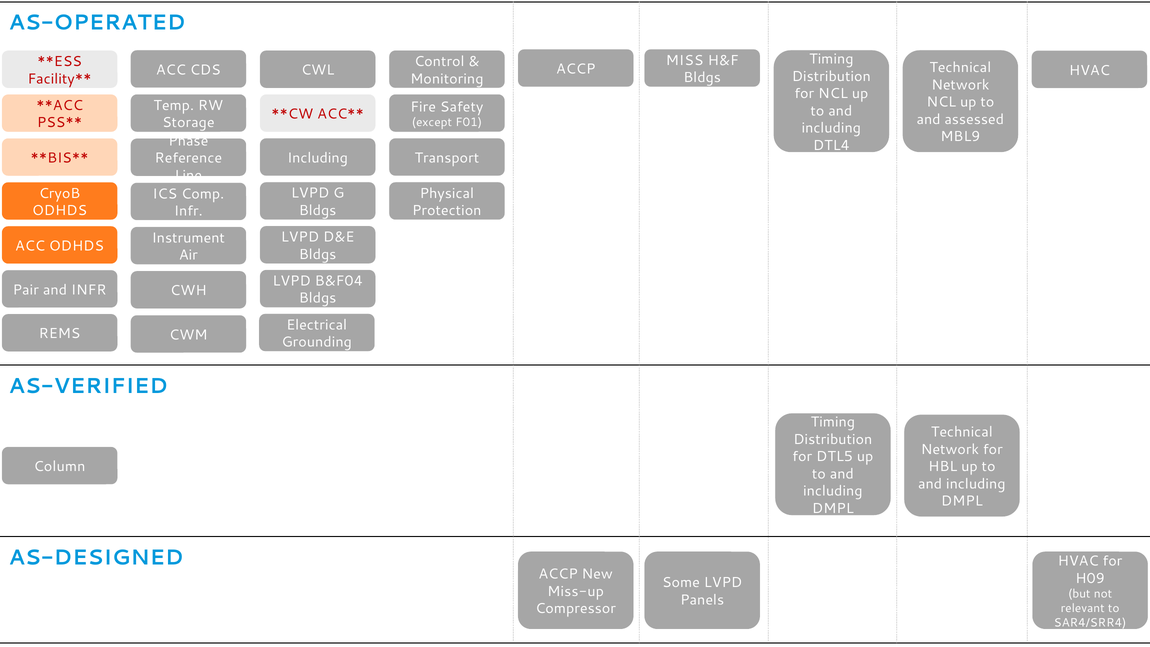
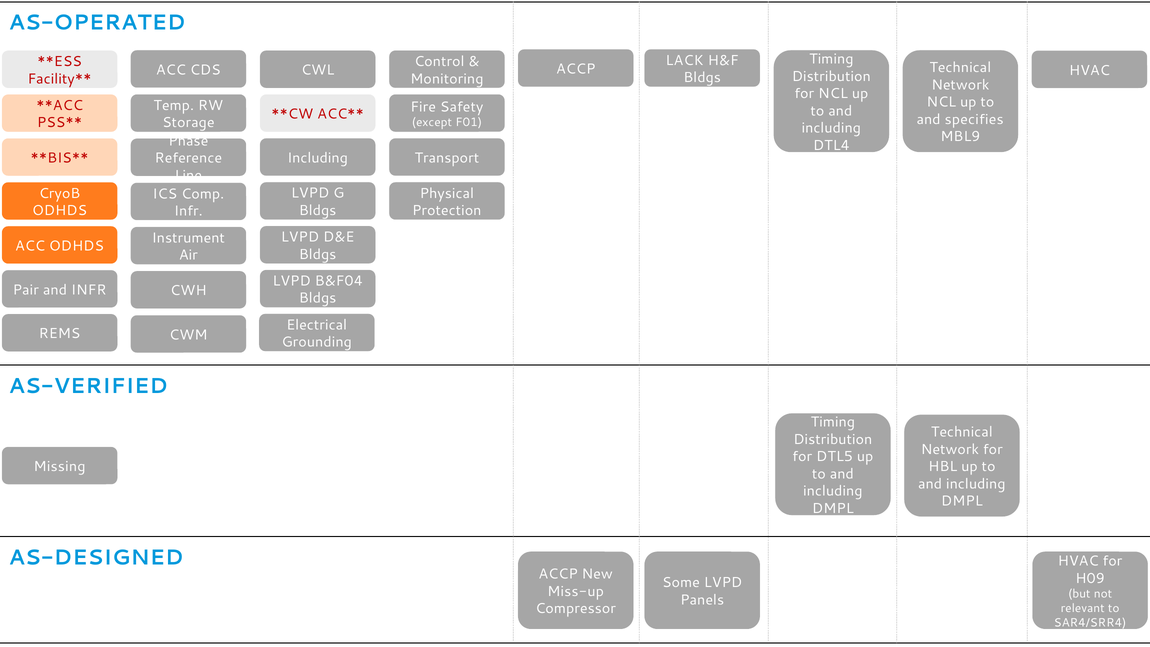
MISS: MISS -> LACK
assessed: assessed -> specifies
Column: Column -> Missing
